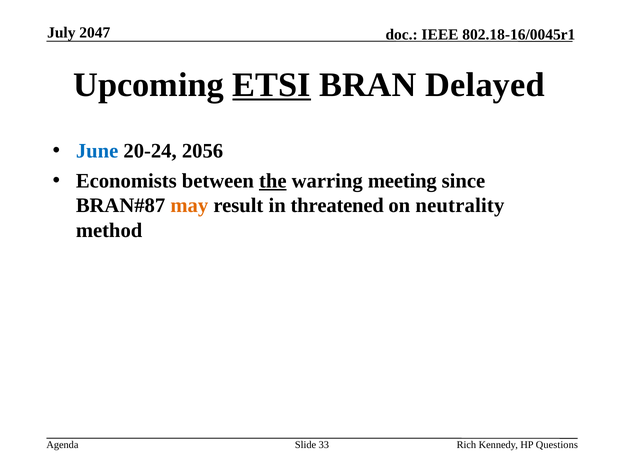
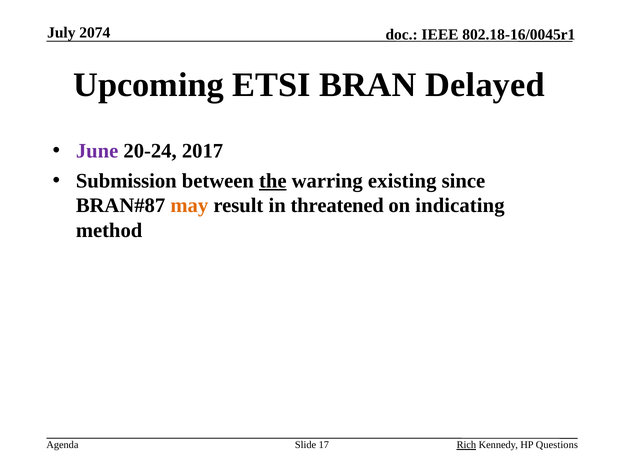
2047: 2047 -> 2074
ETSI underline: present -> none
June colour: blue -> purple
2056: 2056 -> 2017
Economists: Economists -> Submission
meeting: meeting -> existing
neutrality: neutrality -> indicating
33: 33 -> 17
Rich underline: none -> present
